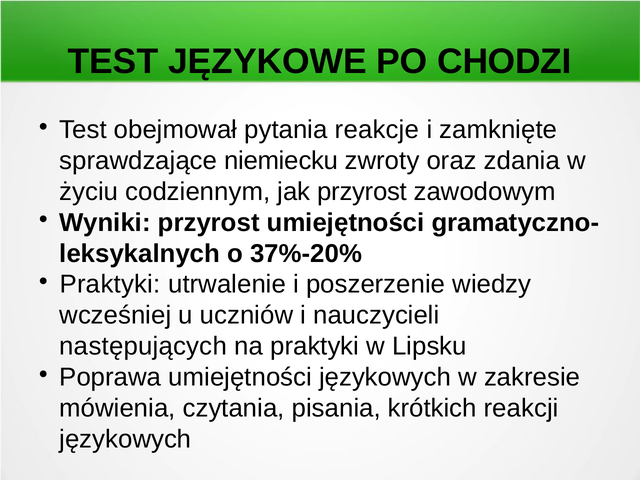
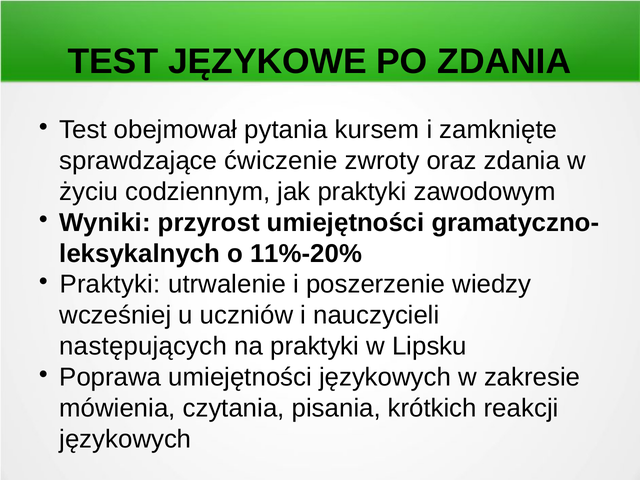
PO CHODZI: CHODZI -> ZDANIA
reakcje: reakcje -> kursem
niemiecku: niemiecku -> ćwiczenie
jak przyrost: przyrost -> praktyki
37%-20%: 37%-20% -> 11%-20%
